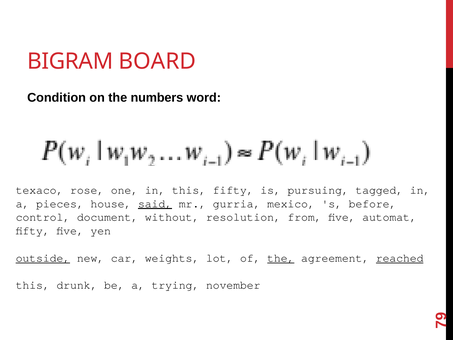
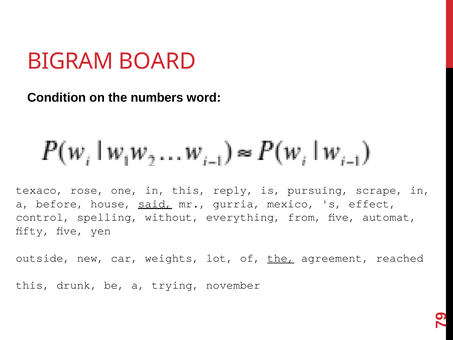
this fifty: fifty -> reply
tagged: tagged -> scrape
pieces: pieces -> before
before: before -> effect
document: document -> spelling
resolution: resolution -> everything
outside underline: present -> none
reached underline: present -> none
